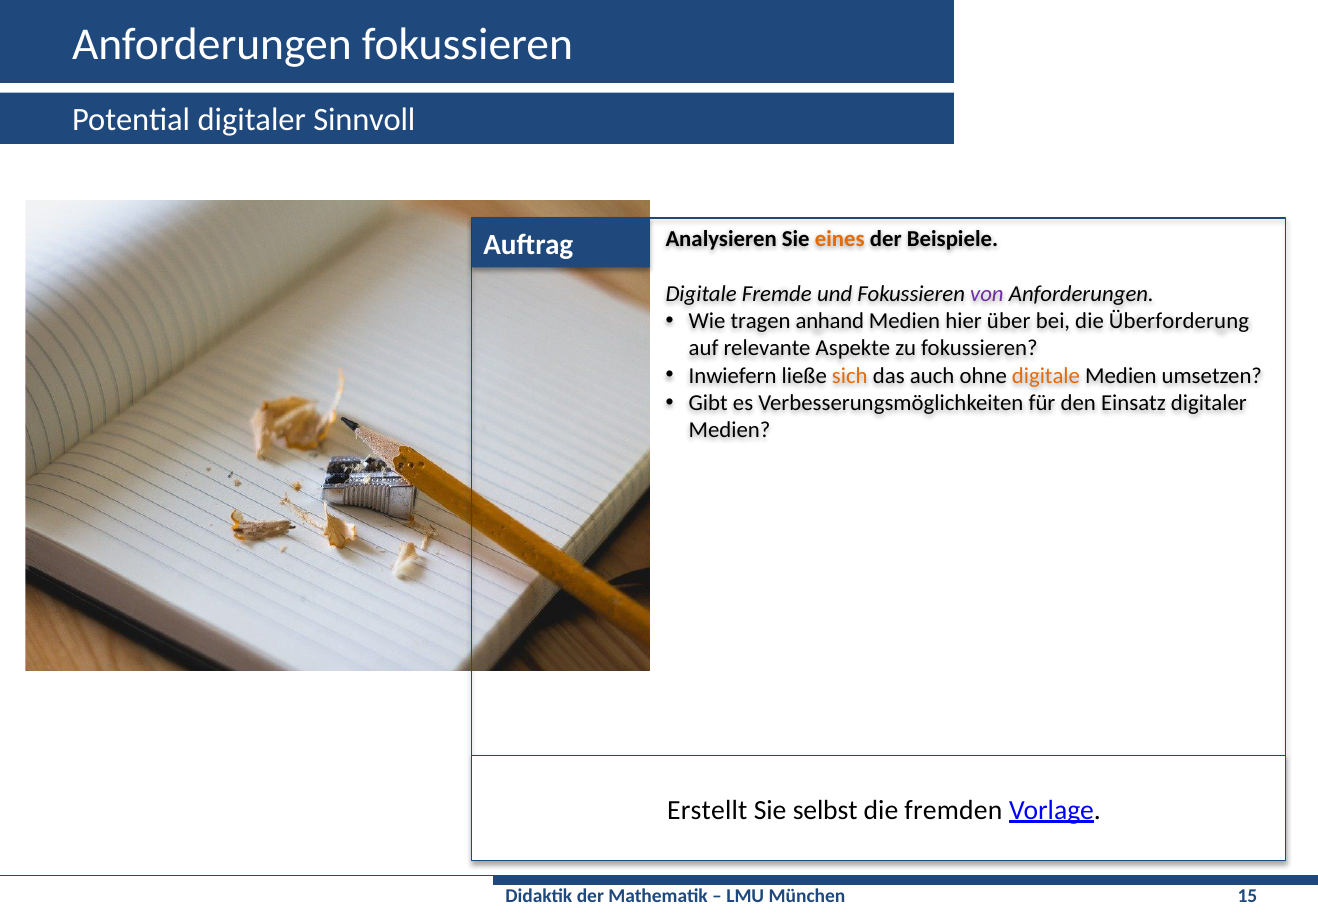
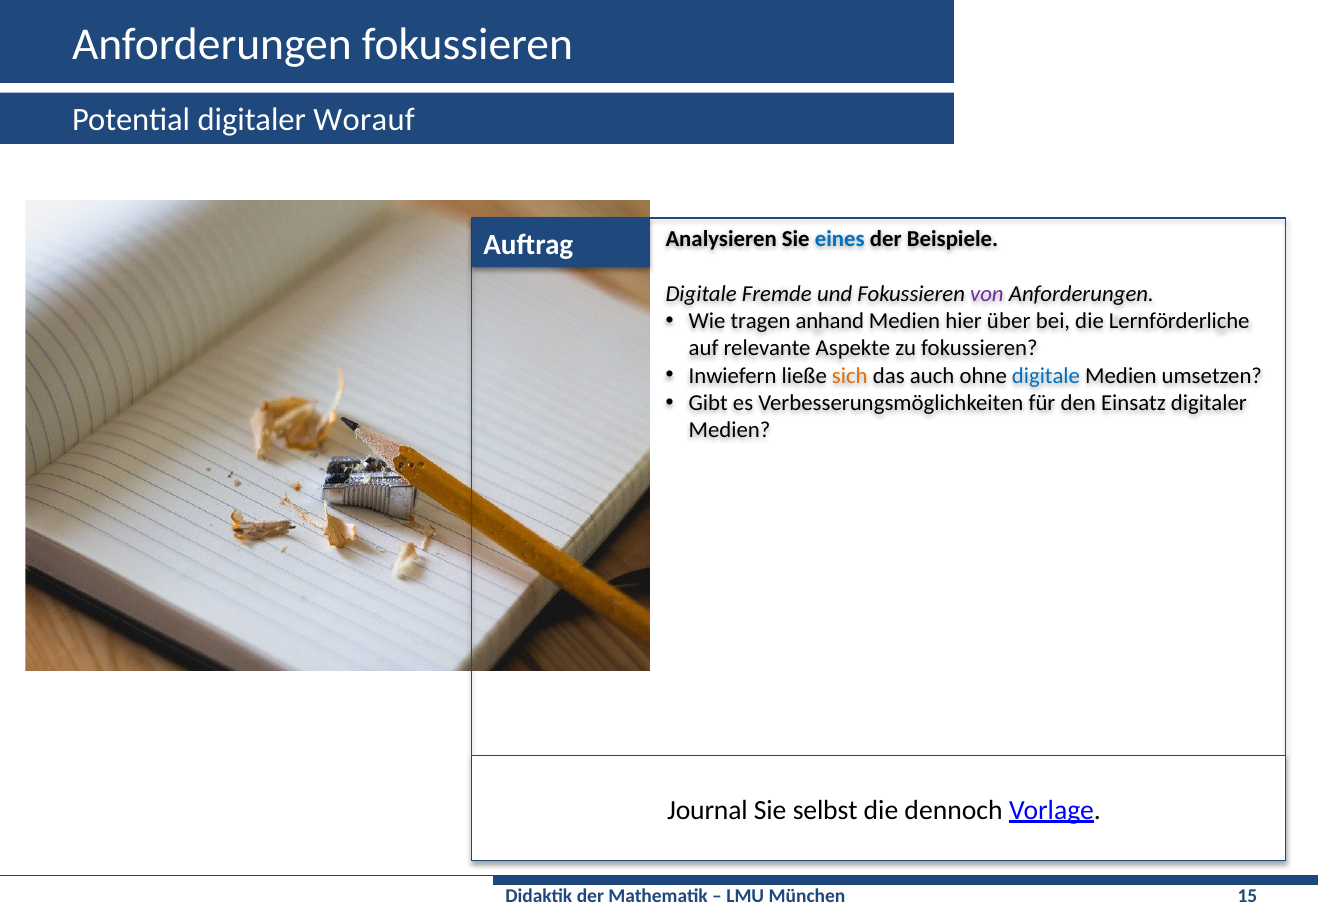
Sinnvoll: Sinnvoll -> Worauf
eines colour: orange -> blue
Überforderung: Überforderung -> Lernförderliche
digitale at (1046, 375) colour: orange -> blue
Erstellt: Erstellt -> Journal
fremden: fremden -> dennoch
